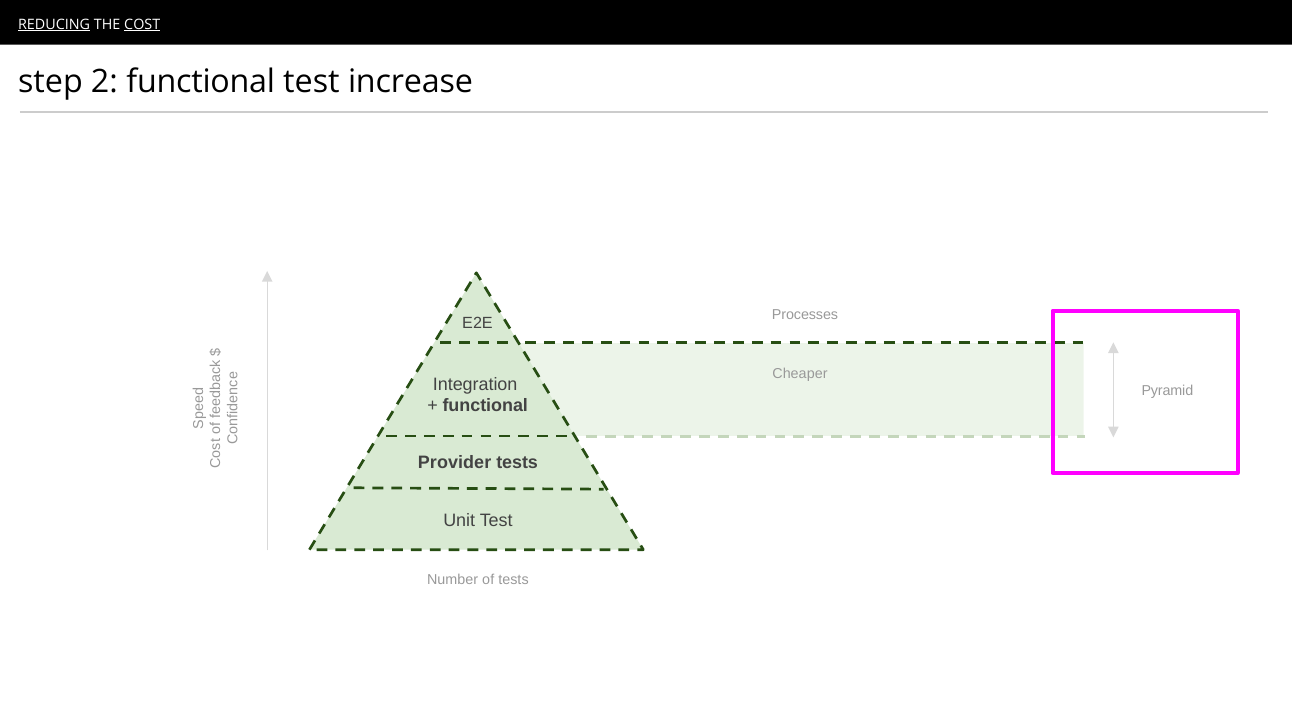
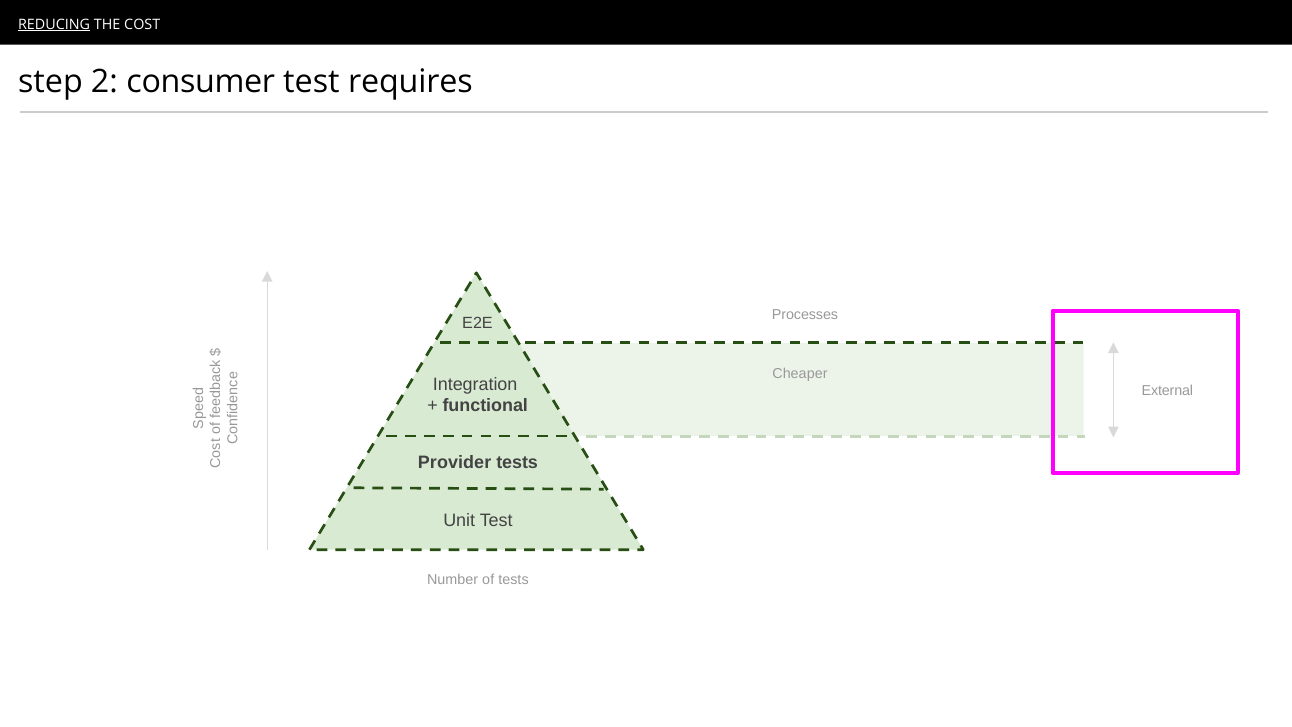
COST underline: present -> none
functional: functional -> consumer
increase: increase -> requires
Pyramid: Pyramid -> External
